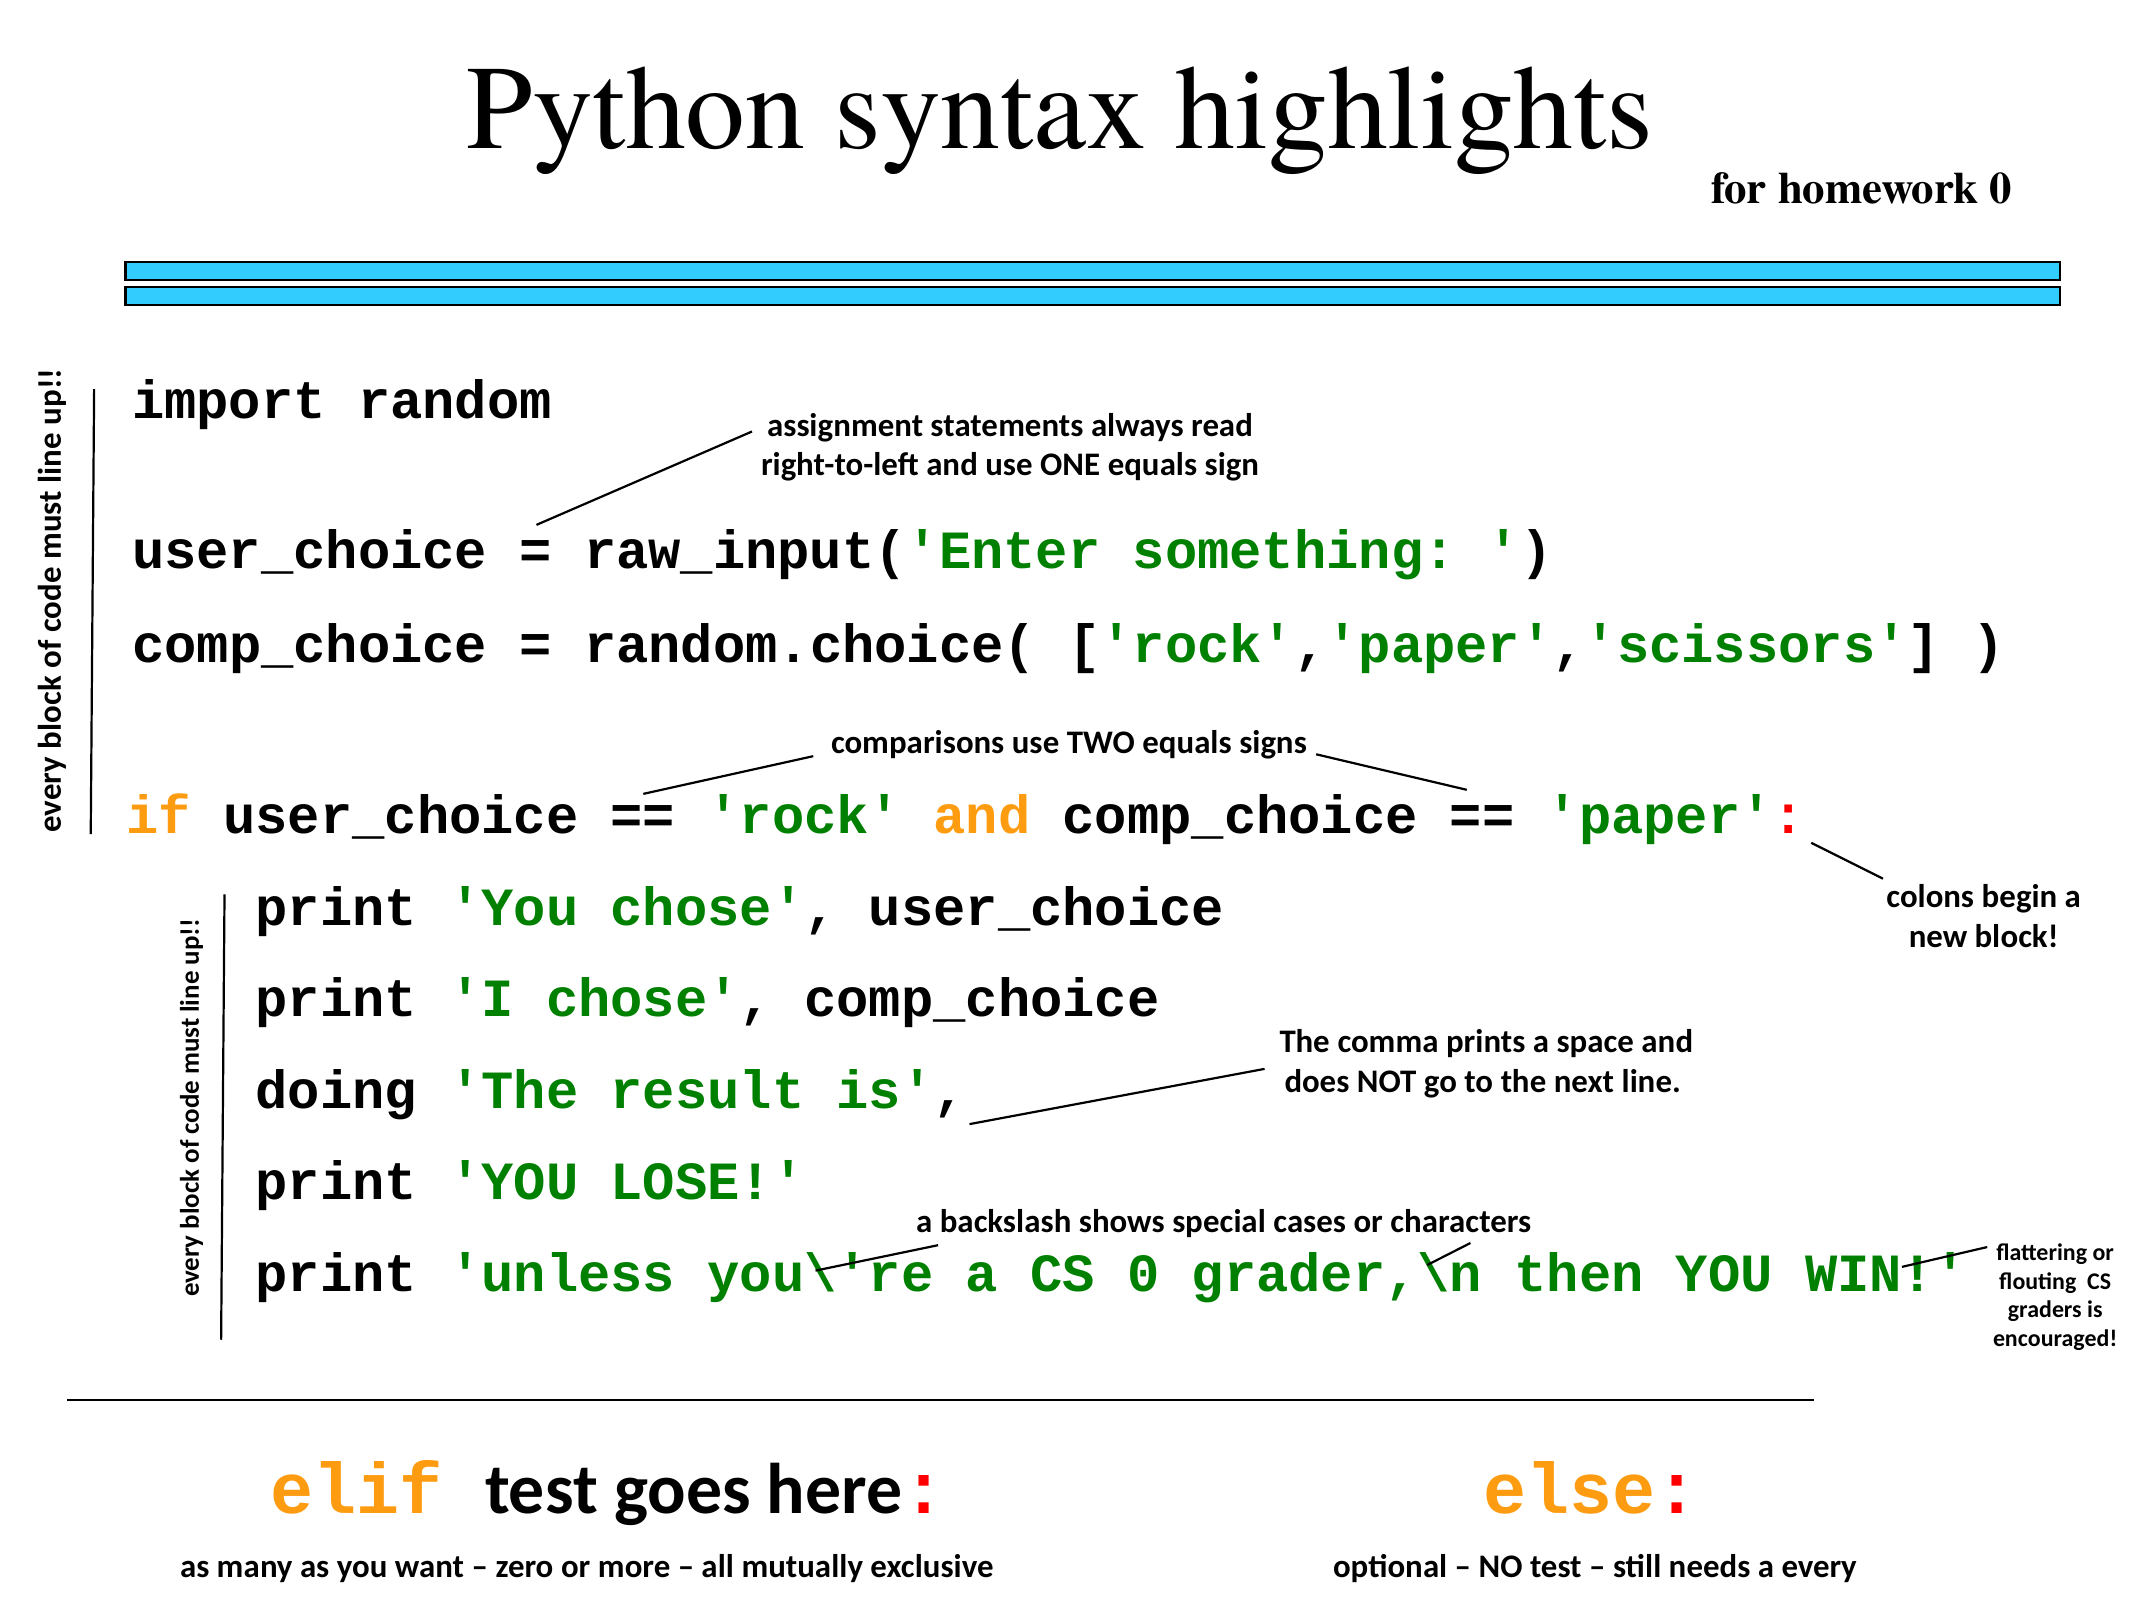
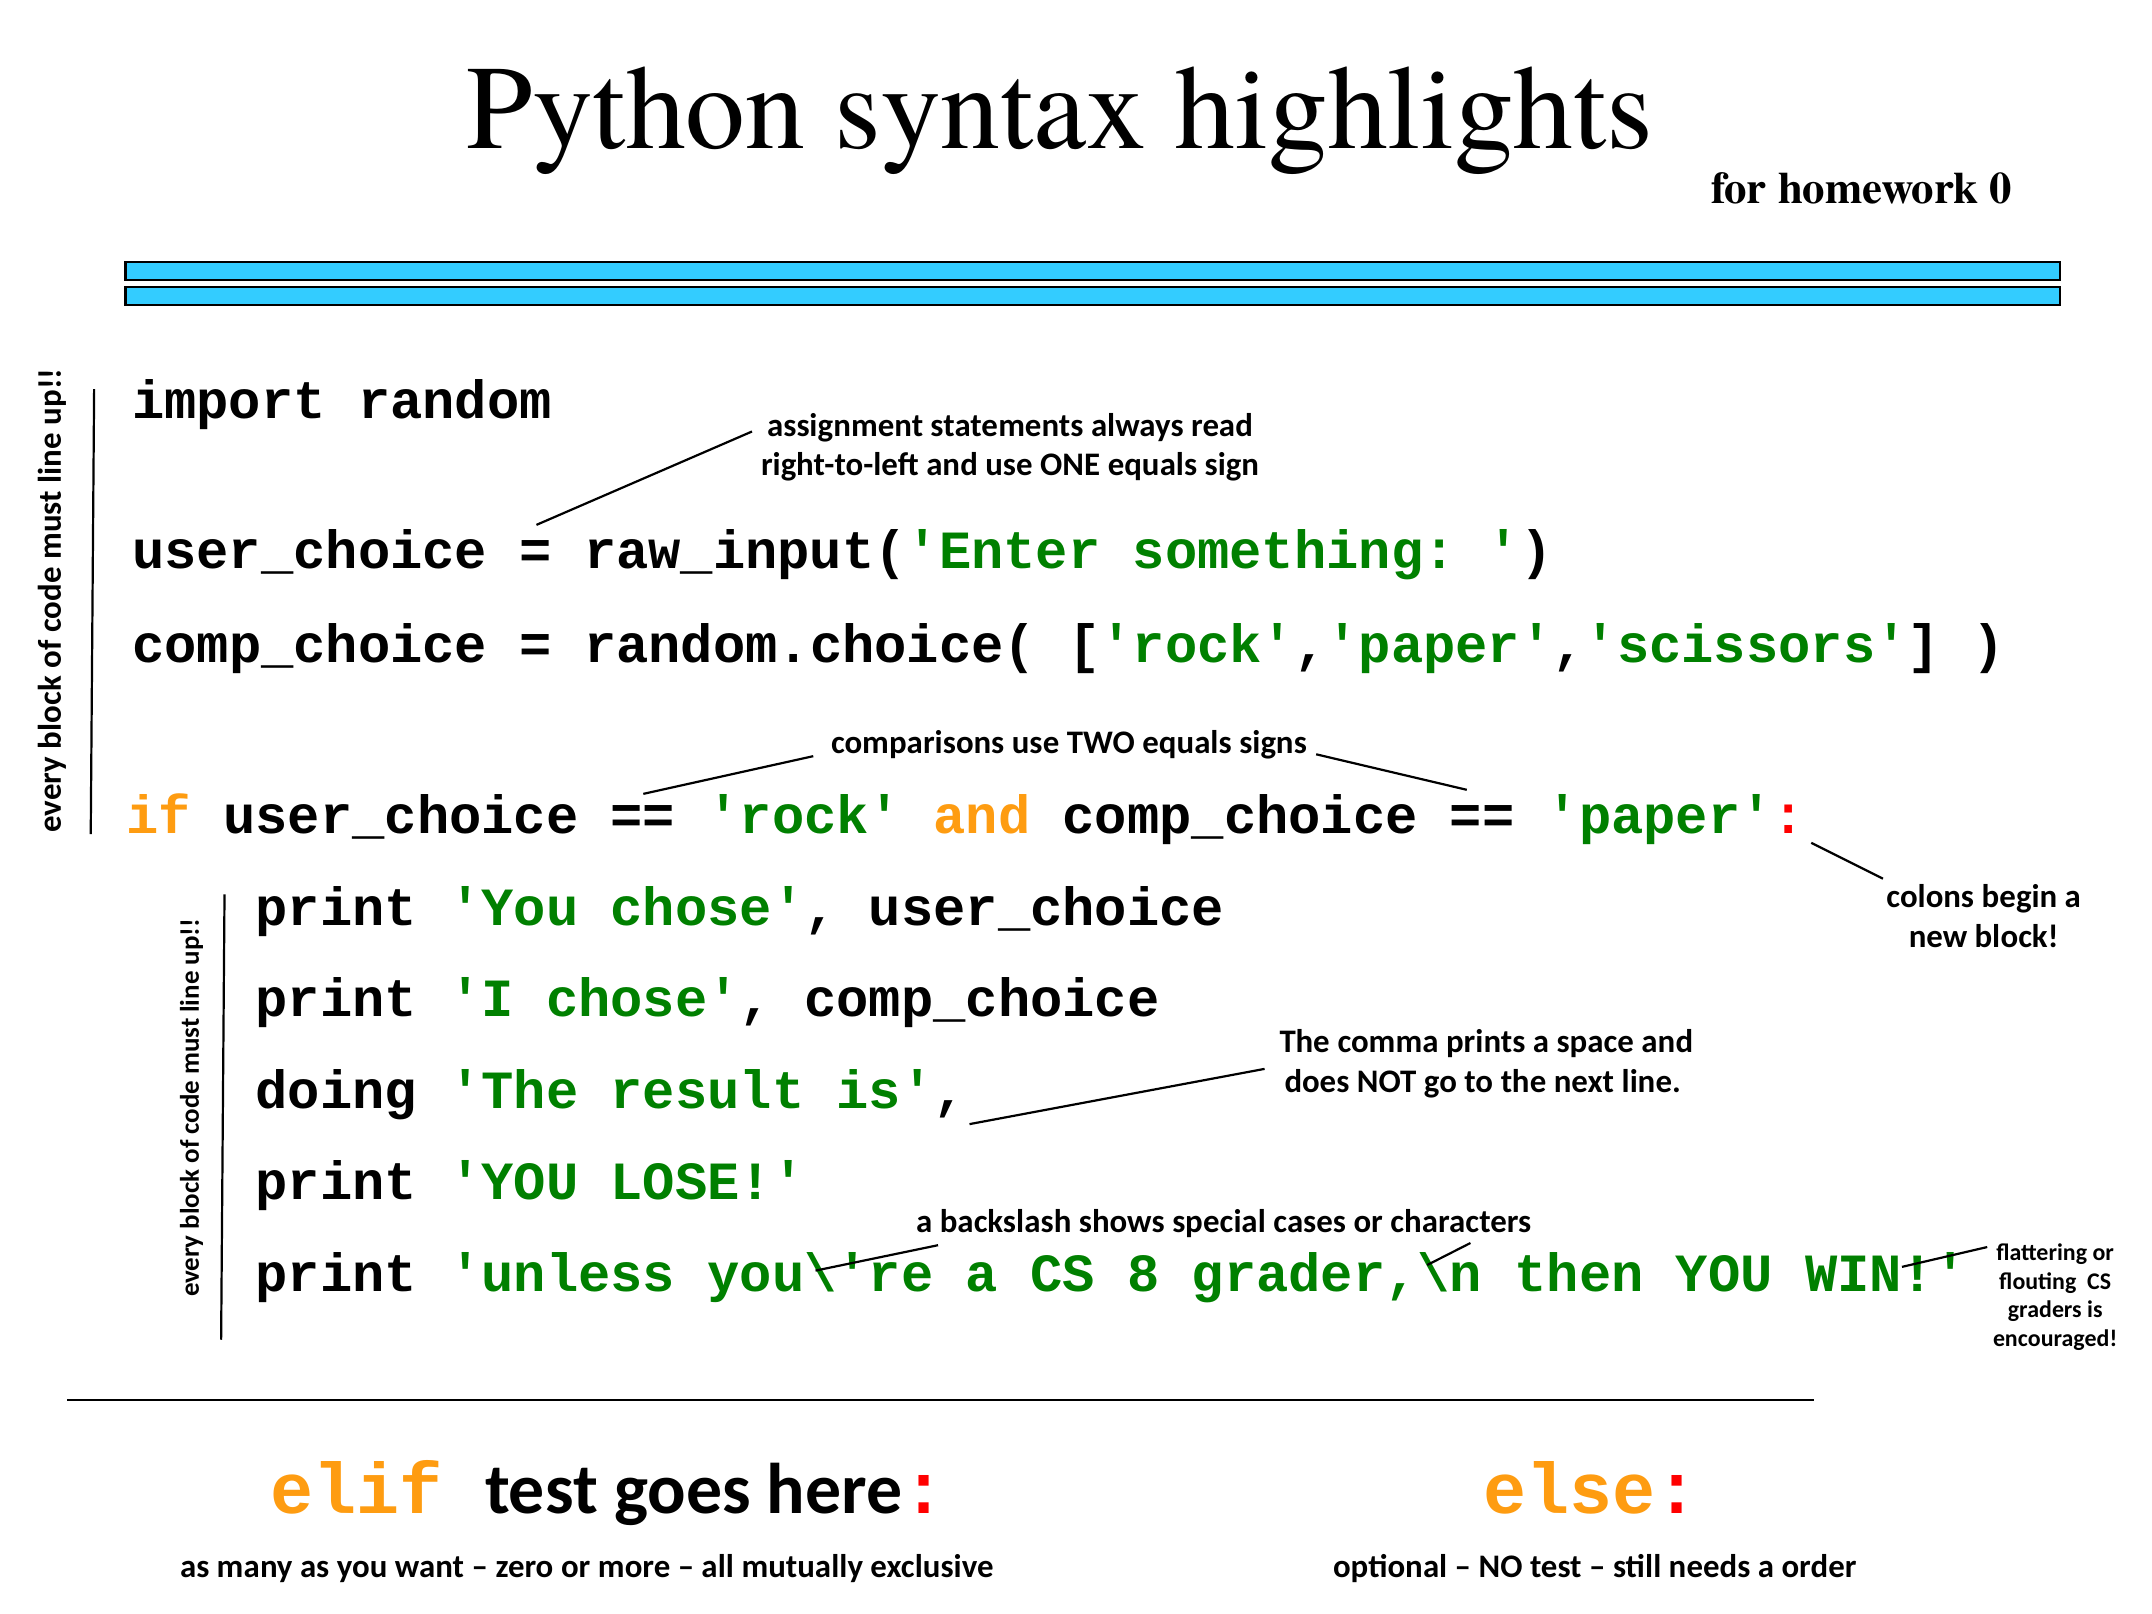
CS 0: 0 -> 8
every: every -> order
